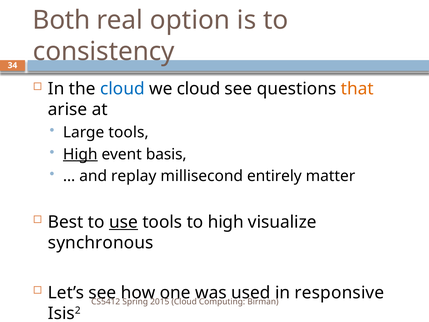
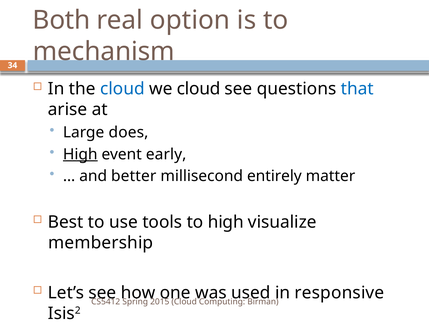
consistency: consistency -> mechanism
that colour: orange -> blue
Large tools: tools -> does
basis: basis -> early
replay: replay -> better
use underline: present -> none
synchronous: synchronous -> membership
